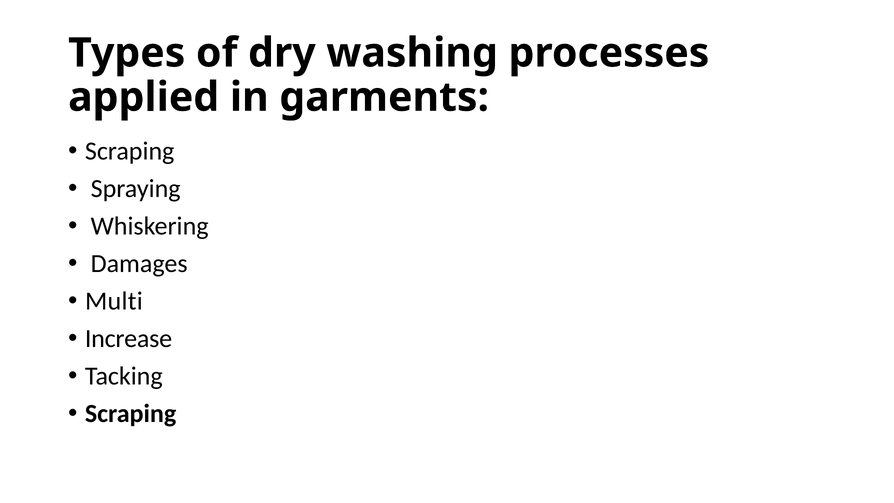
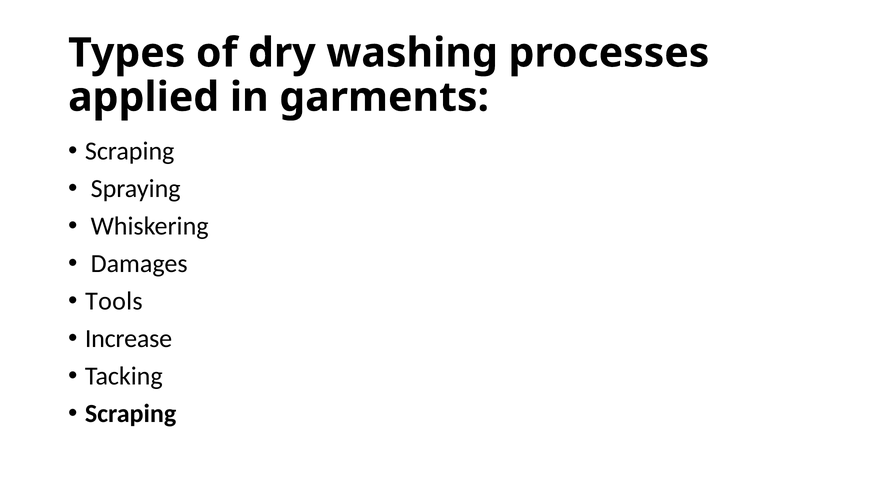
Multi: Multi -> Tools
